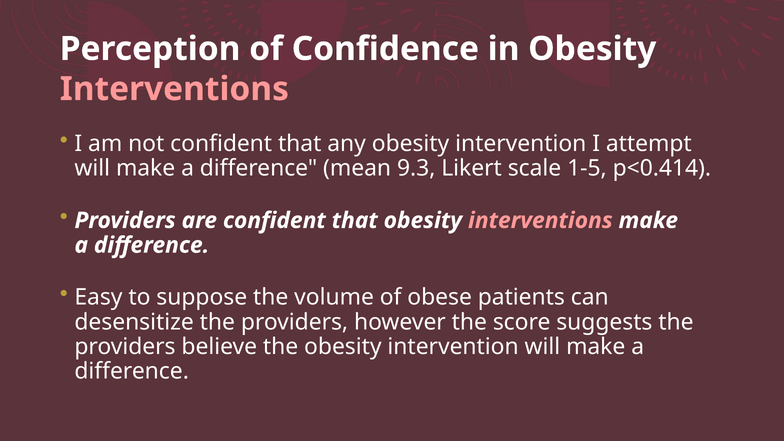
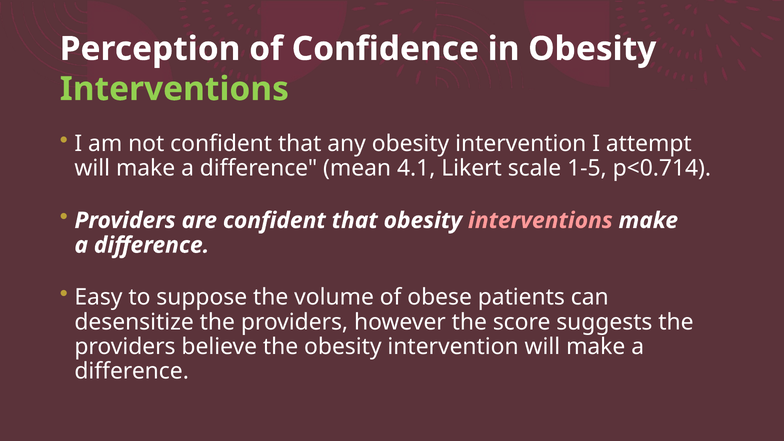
Interventions at (174, 89) colour: pink -> light green
9.3: 9.3 -> 4.1
p<0.414: p<0.414 -> p<0.714
